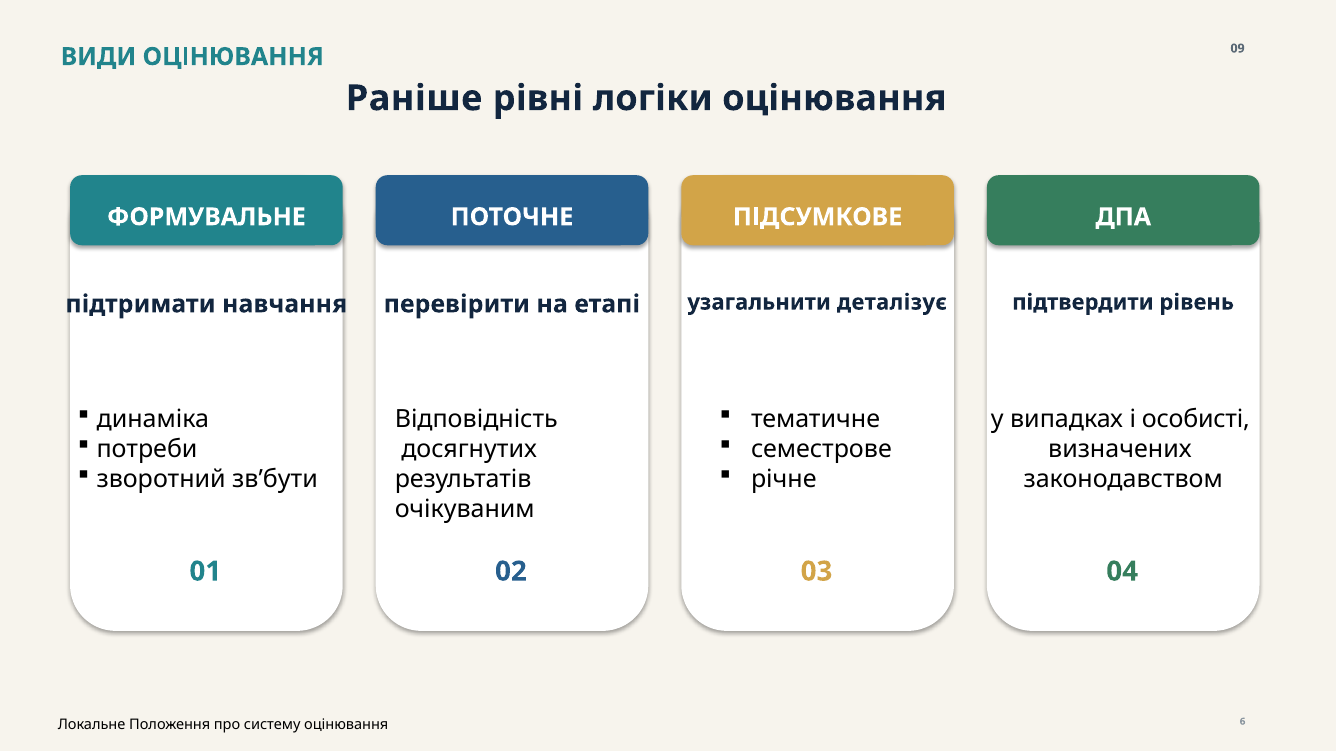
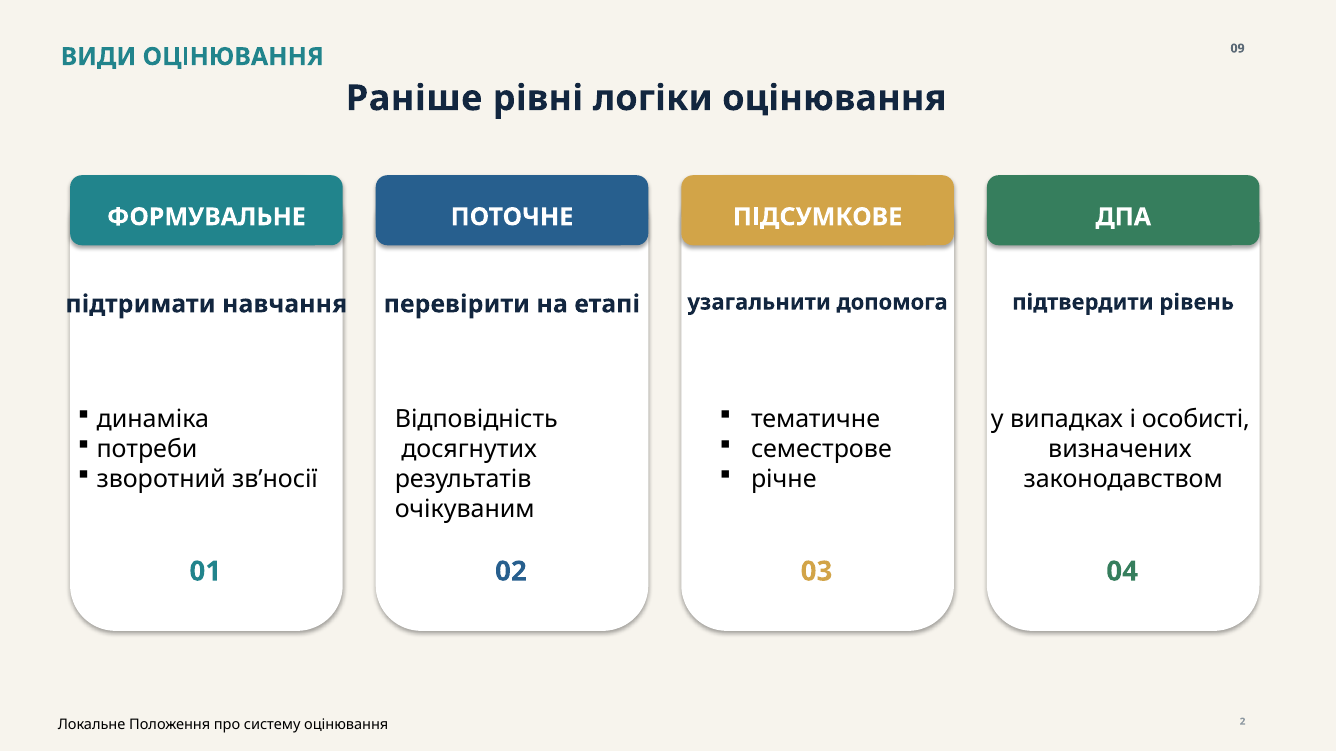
деталізує: деталізує -> допомога
зв’бути: зв’бути -> зв’носії
6: 6 -> 2
